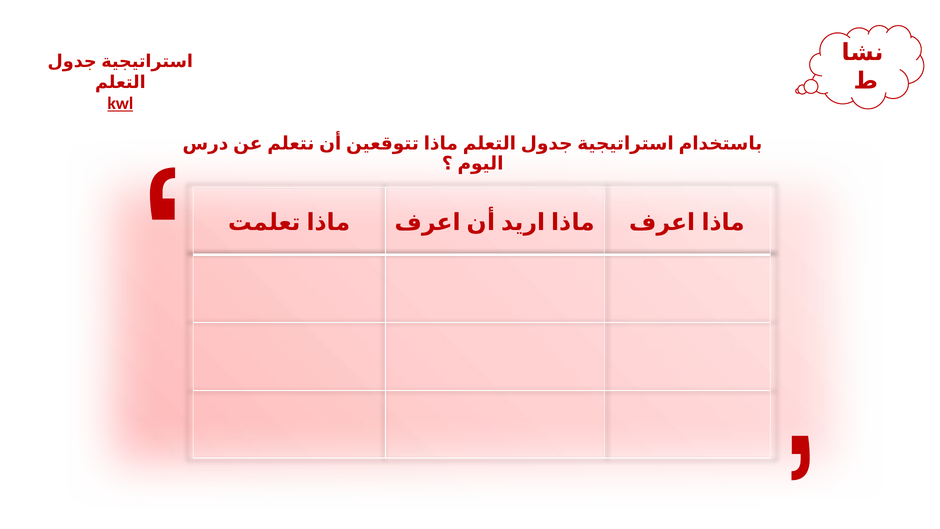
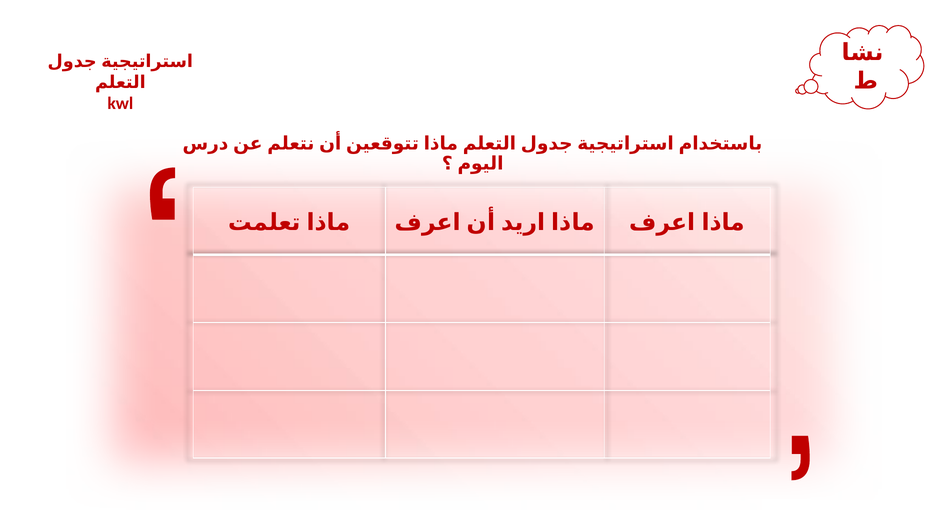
kwl underline: present -> none
